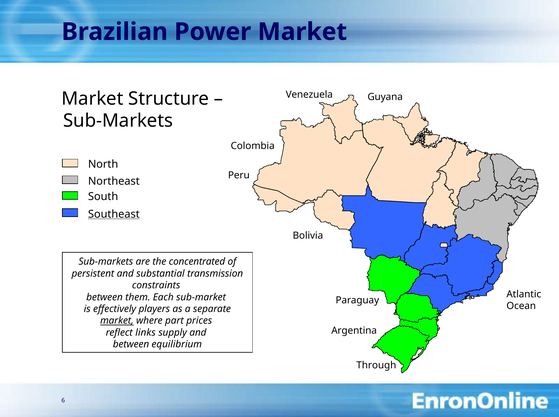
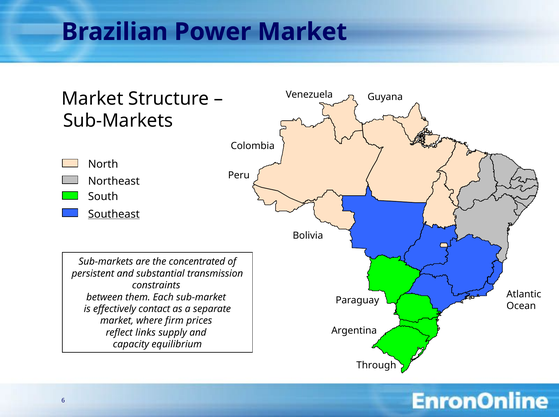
players: players -> contact
market at (117, 321) underline: present -> none
part: part -> firm
between at (131, 345): between -> capacity
